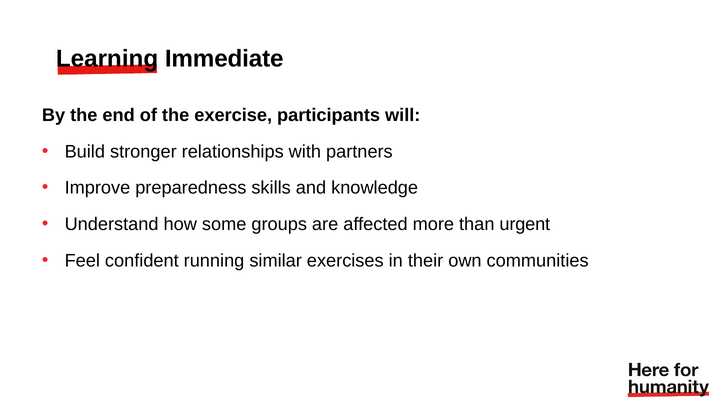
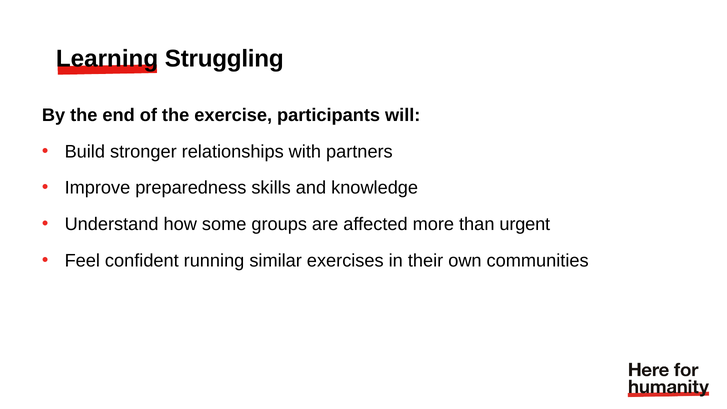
Immediate: Immediate -> Struggling
